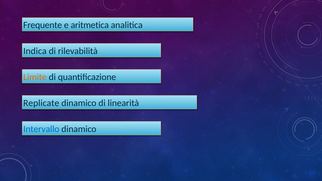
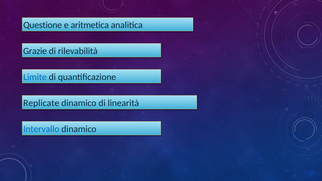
Frequente: Frequente -> Questione
Indica: Indica -> Grazie
Limite colour: orange -> blue
